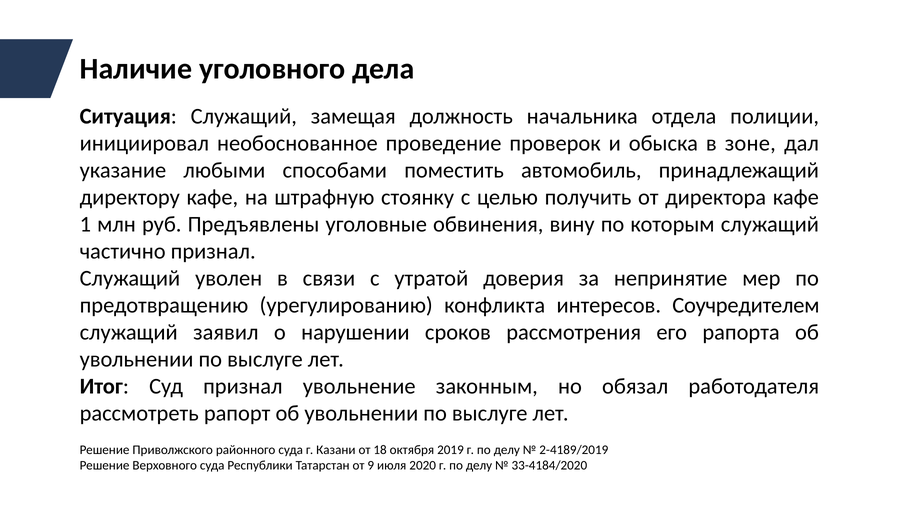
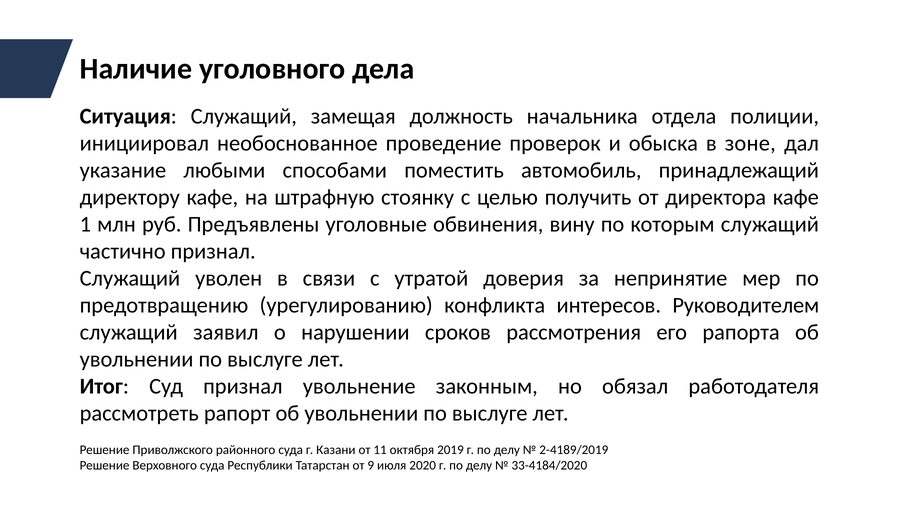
Соучредителем: Соучредителем -> Руководителем
18: 18 -> 11
